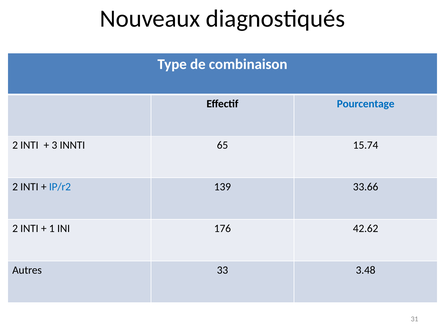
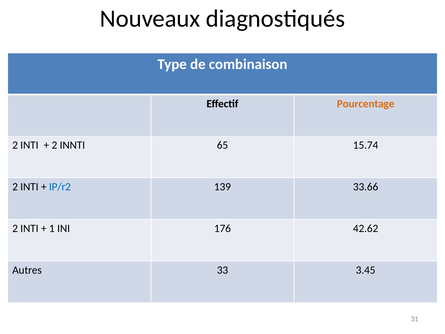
Pourcentage colour: blue -> orange
3 at (54, 145): 3 -> 2
3.48: 3.48 -> 3.45
